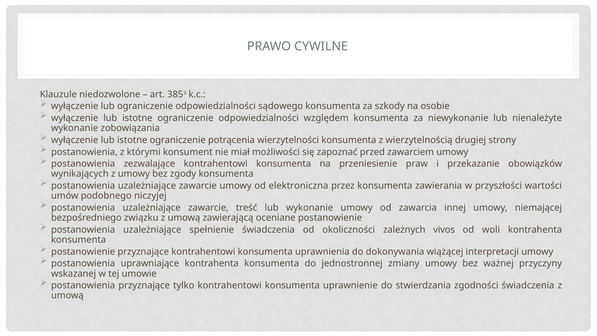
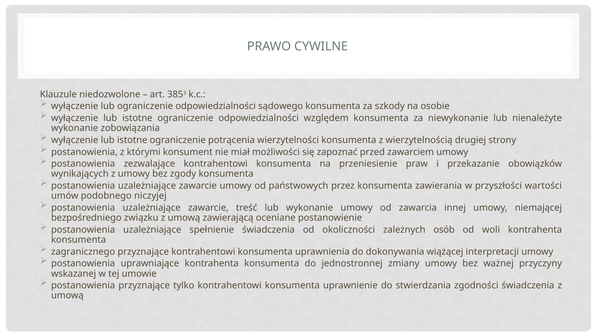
elektroniczna: elektroniczna -> państwowych
vivos: vivos -> osób
postanowienie at (83, 251): postanowienie -> zagranicznego
